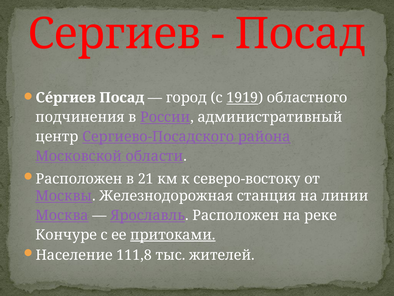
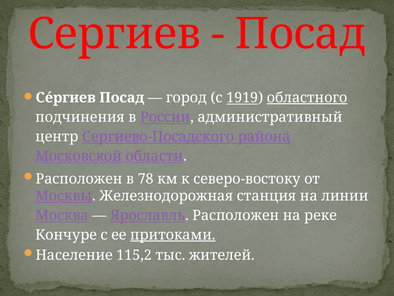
областного underline: none -> present
21: 21 -> 78
111,8: 111,8 -> 115,2
